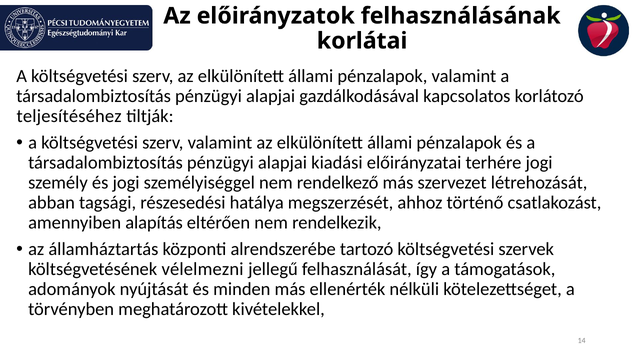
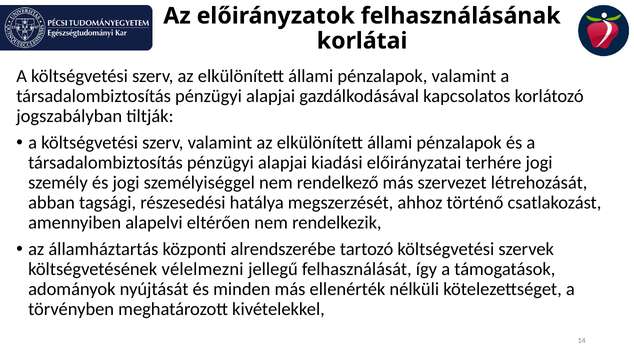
teljesítéséhez: teljesítéséhez -> jogszabályban
alapítás: alapítás -> alapelvi
